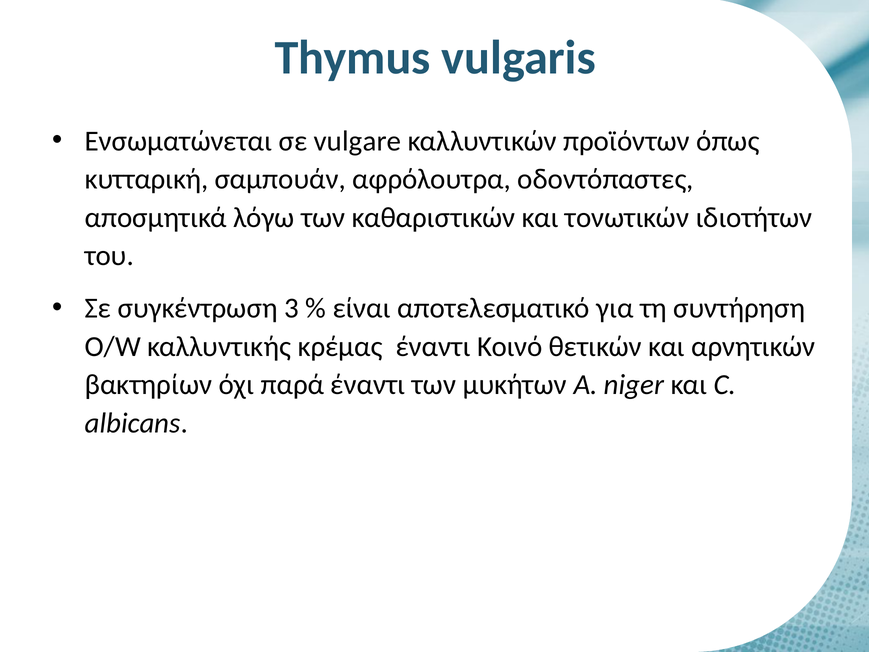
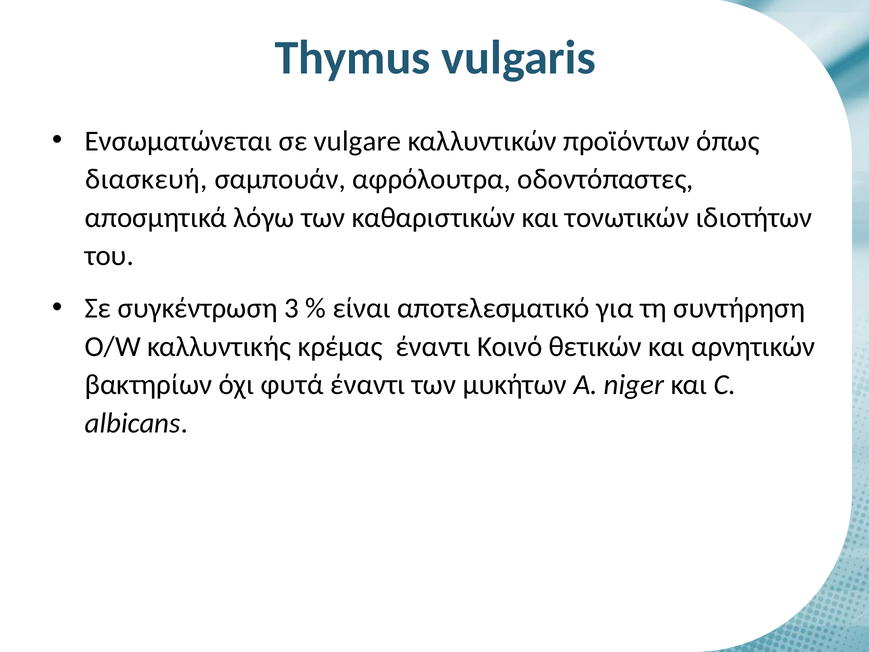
κυτταρική: κυτταρική -> διασκευή
παρά: παρά -> φυτά
